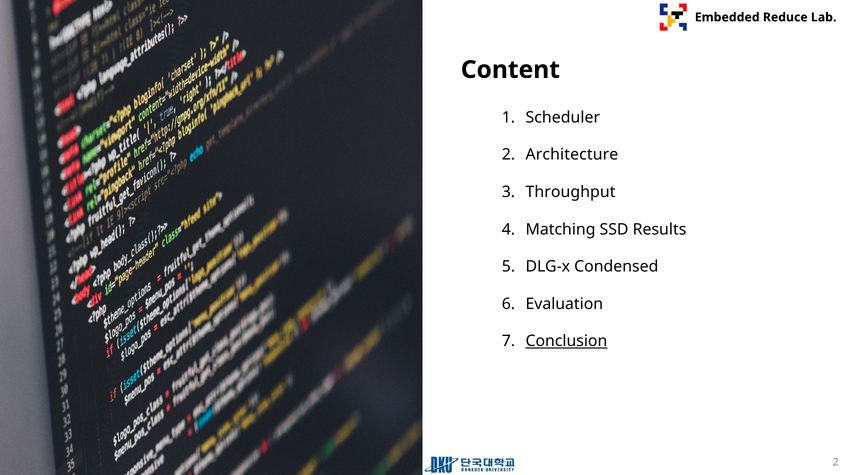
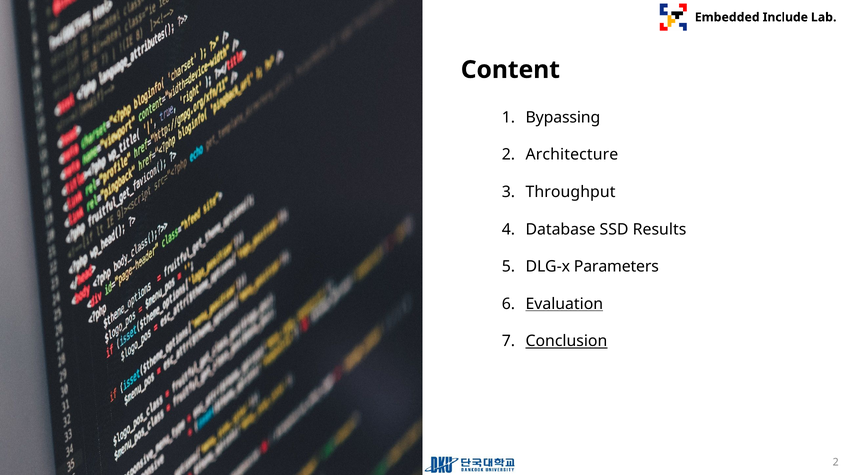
Reduce: Reduce -> Include
Scheduler: Scheduler -> Bypassing
Matching: Matching -> Database
Condensed: Condensed -> Parameters
Evaluation underline: none -> present
